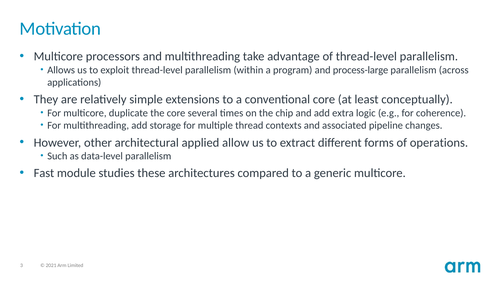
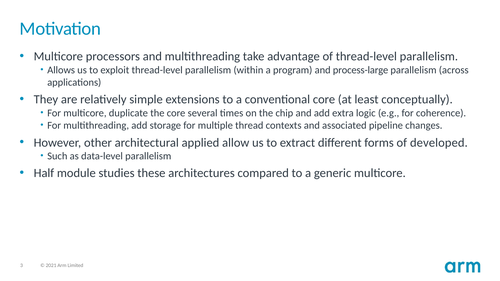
operations: operations -> developed
Fast: Fast -> Half
